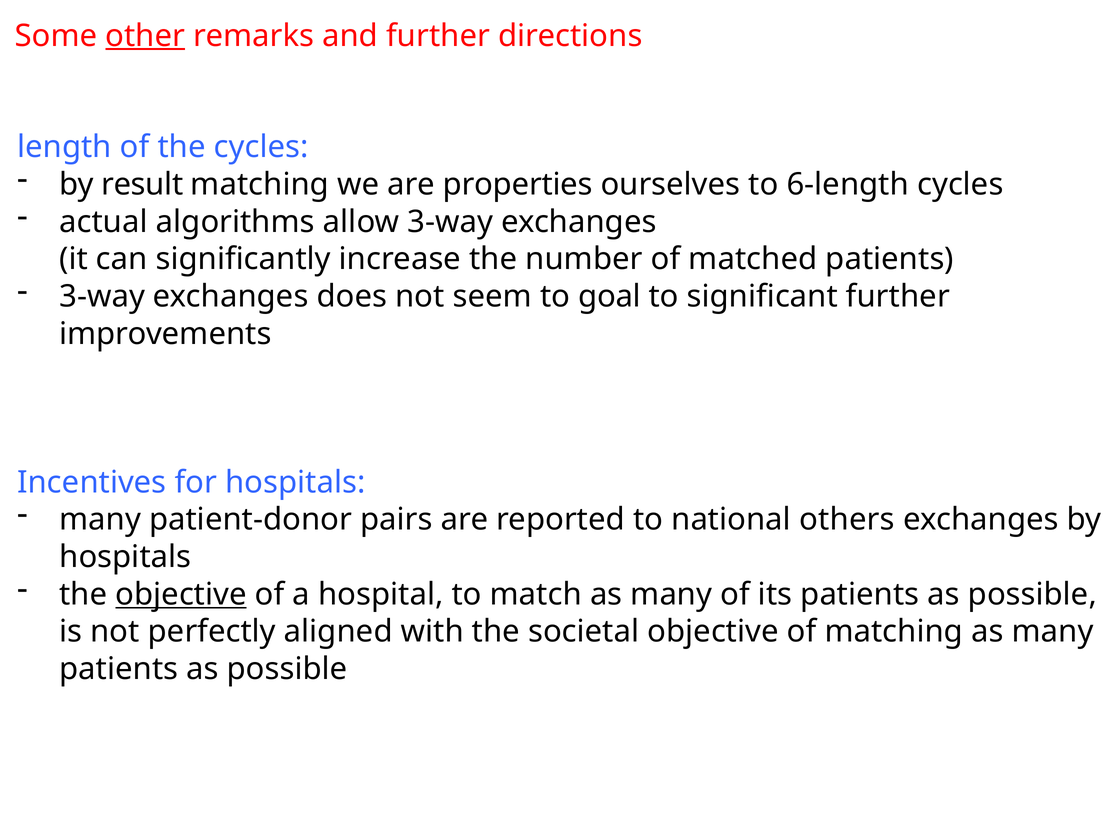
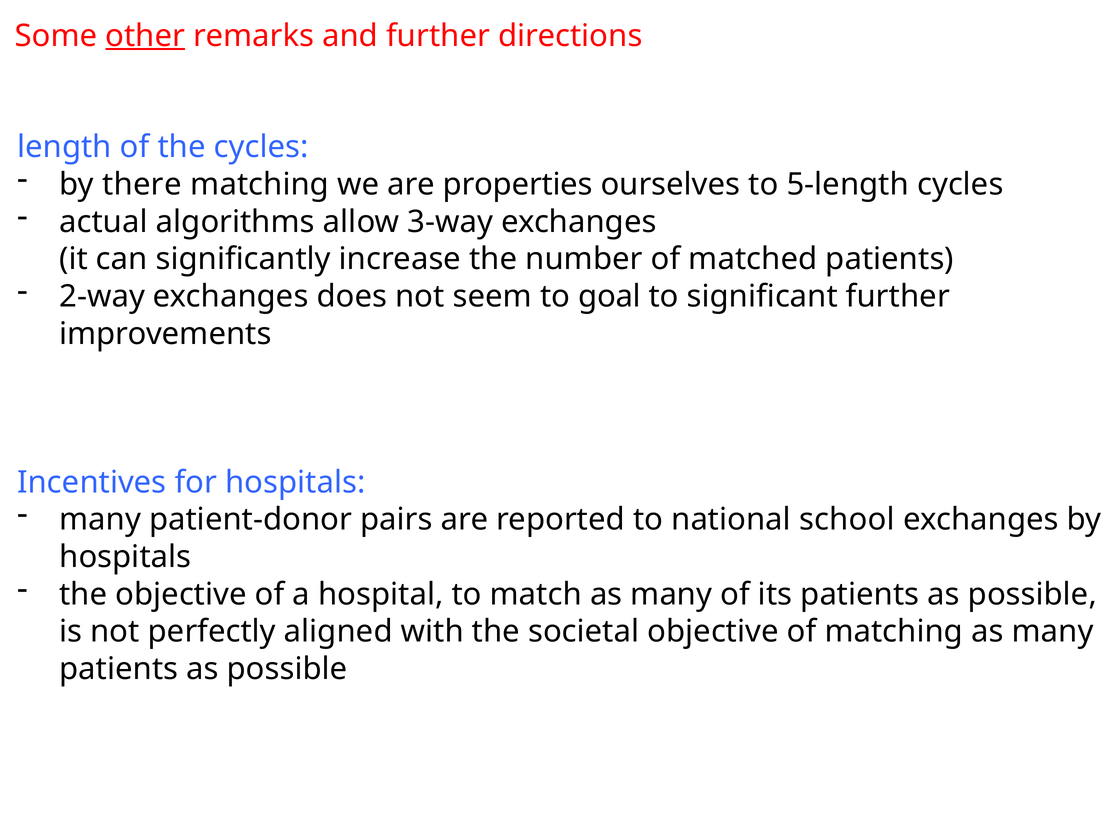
result: result -> there
6-length: 6-length -> 5-length
3-way at (102, 296): 3-way -> 2-way
others: others -> school
objective at (181, 594) underline: present -> none
